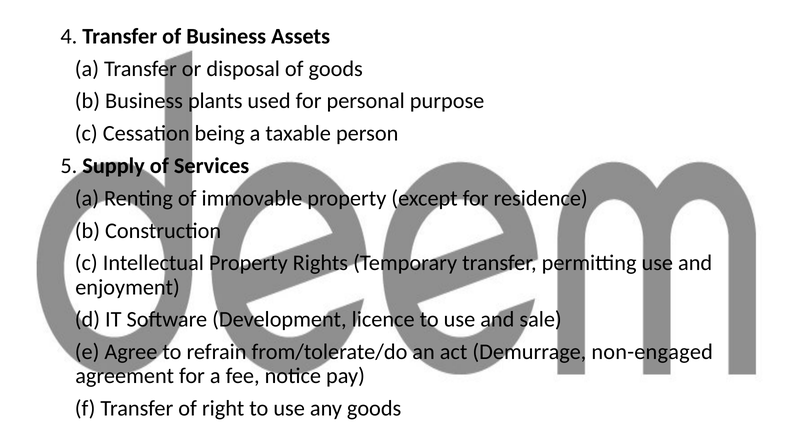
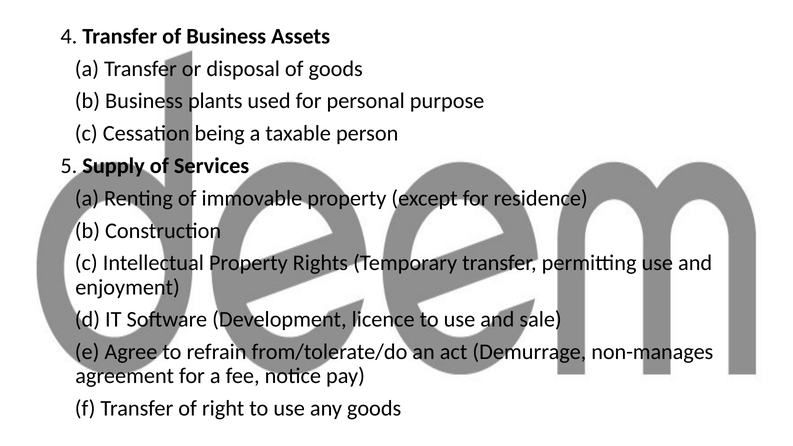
non-engaged: non-engaged -> non-manages
